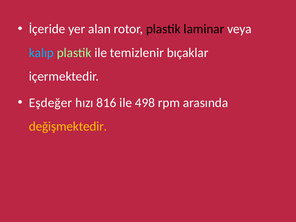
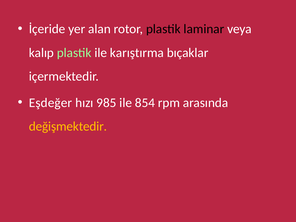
kalıp colour: light blue -> white
temizlenir: temizlenir -> karıştırma
816: 816 -> 985
498: 498 -> 854
